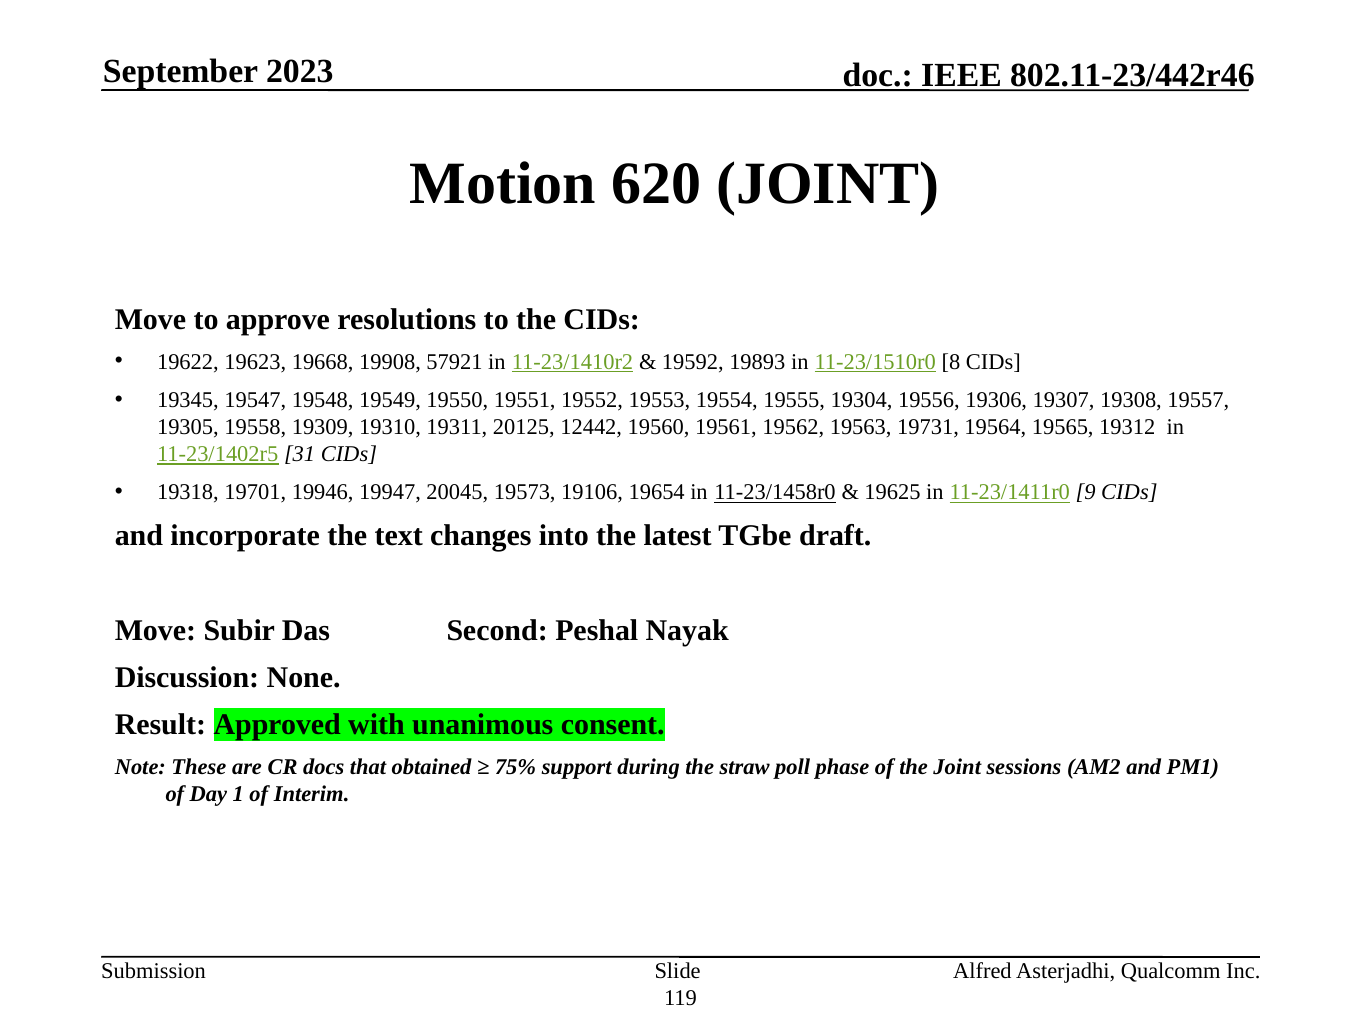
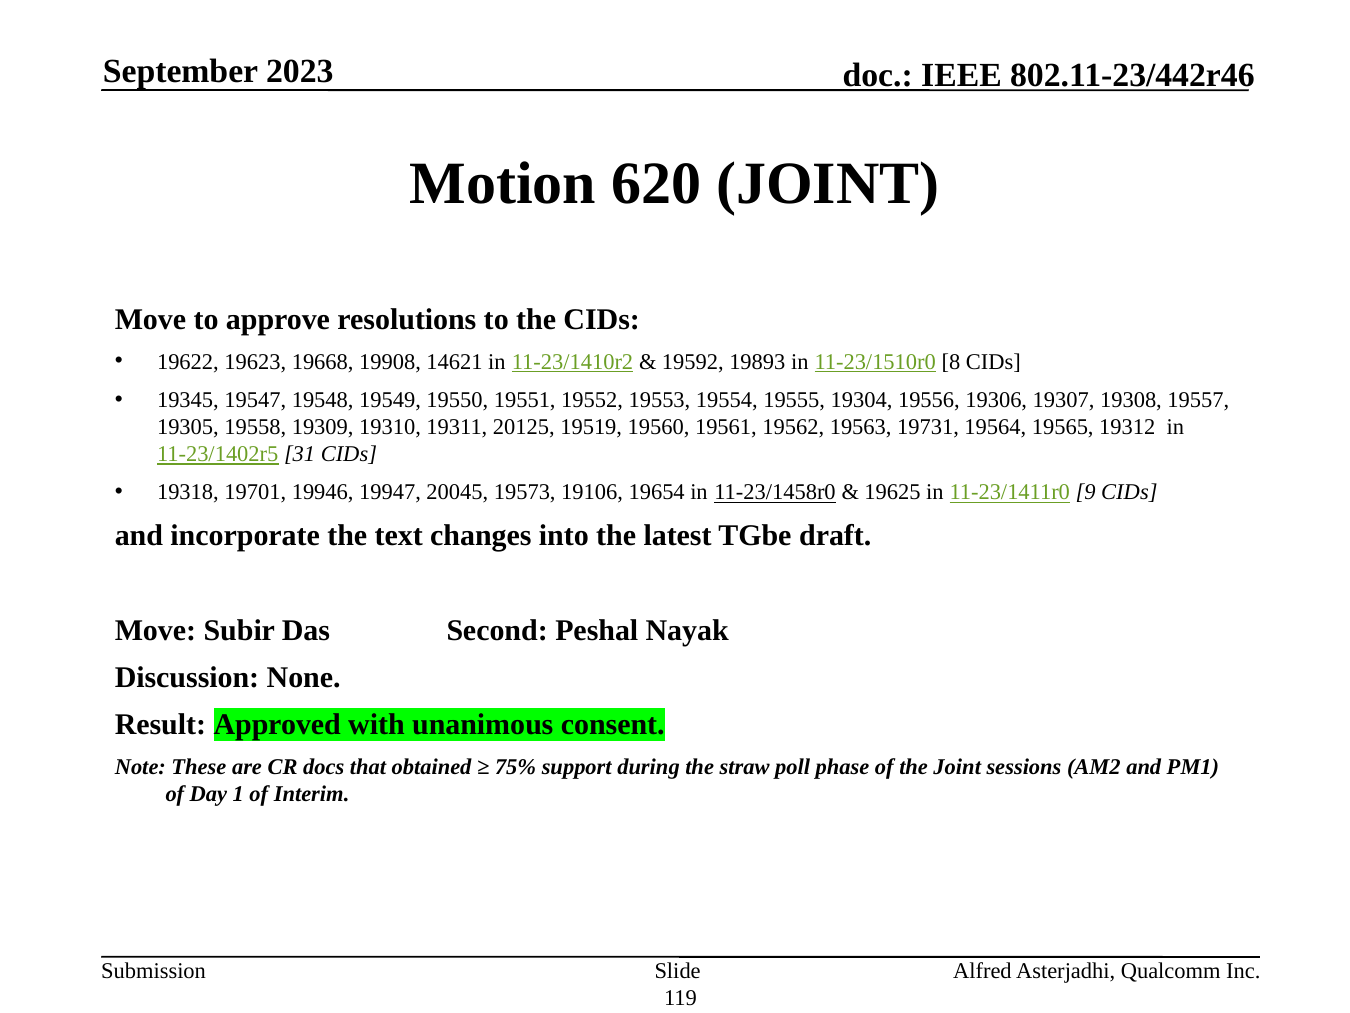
57921: 57921 -> 14621
12442: 12442 -> 19519
